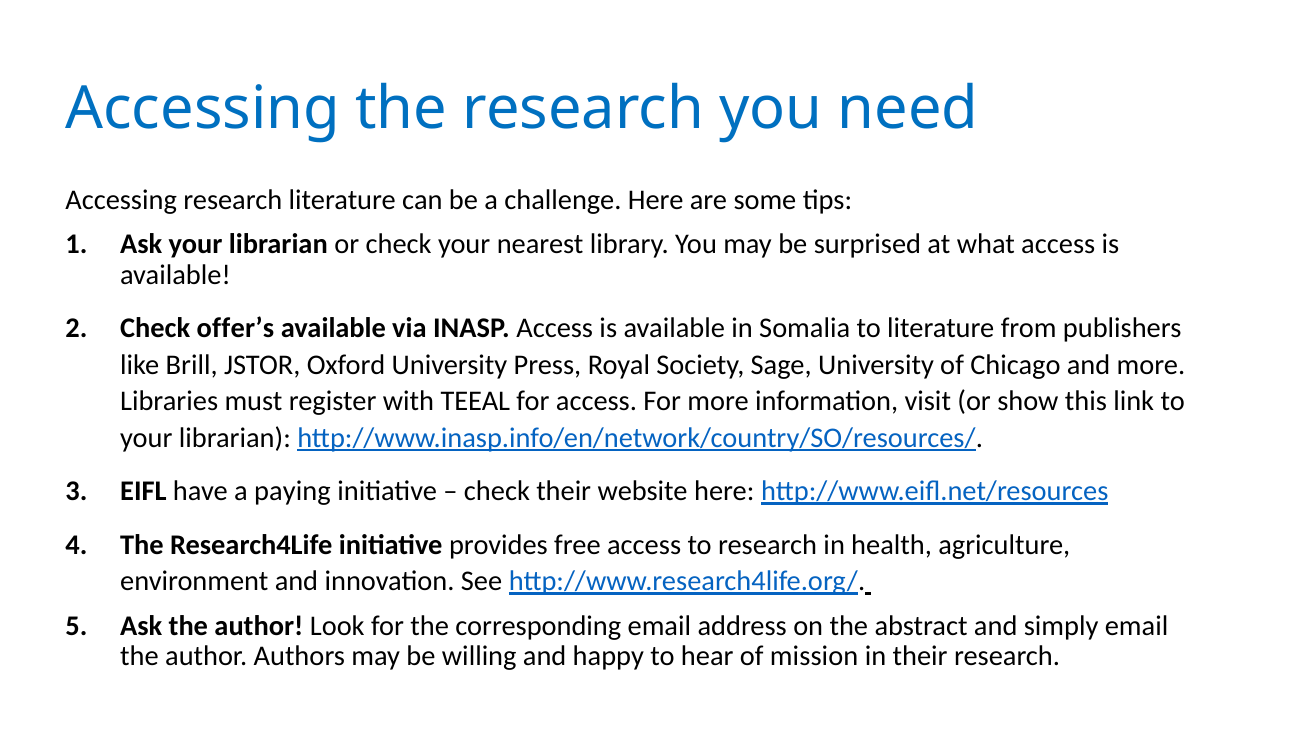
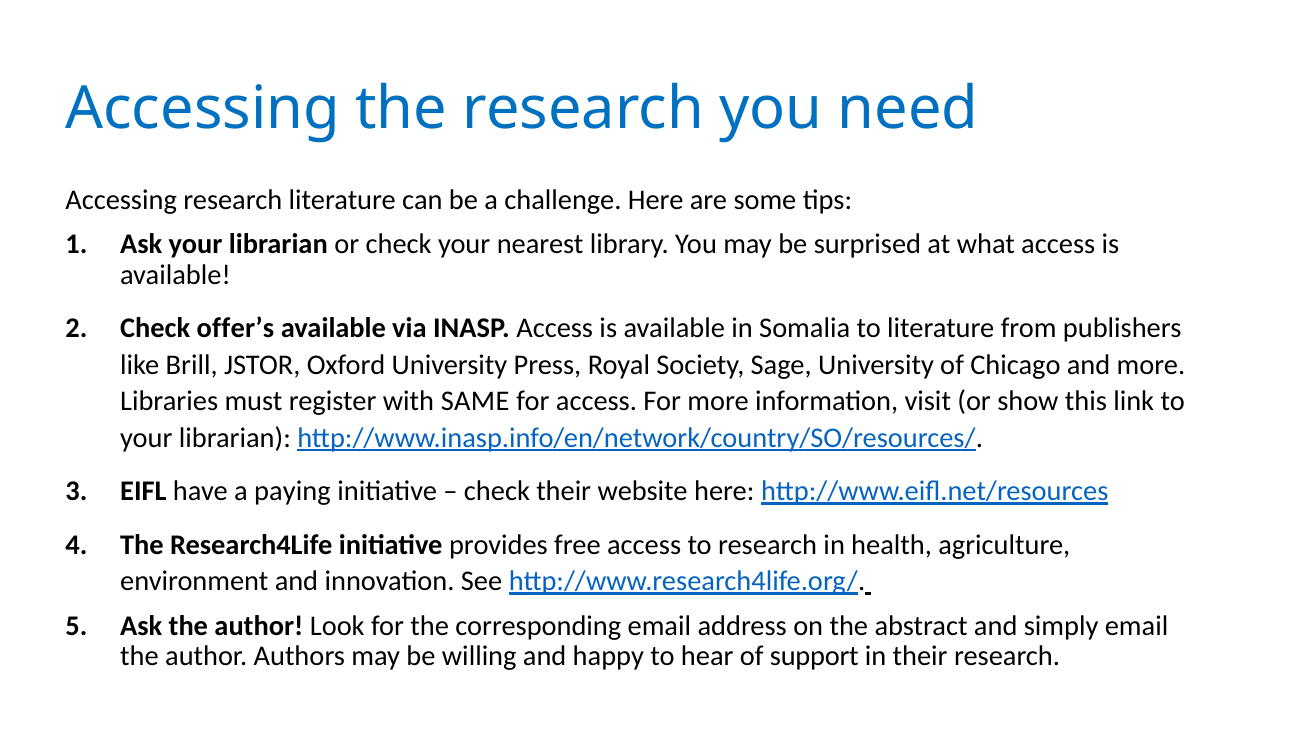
TEEAL: TEEAL -> SAME
mission: mission -> support
